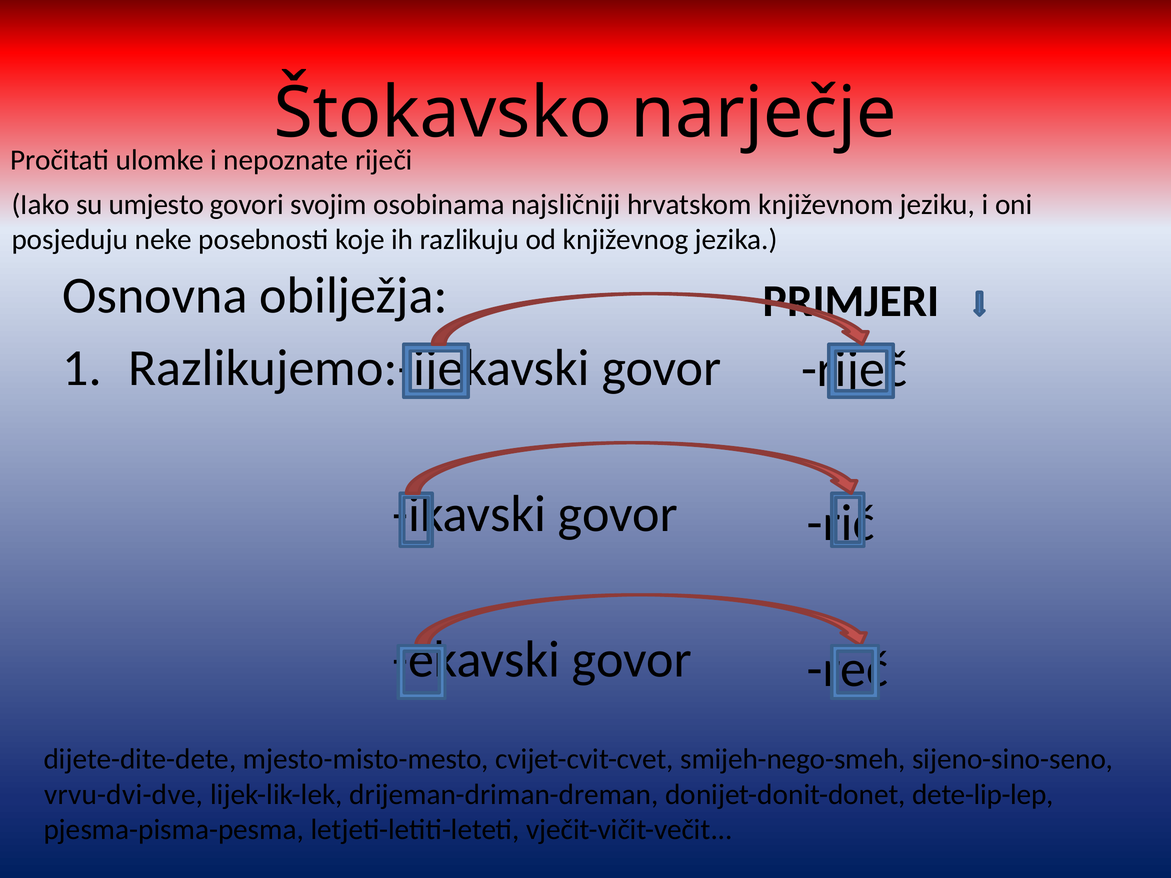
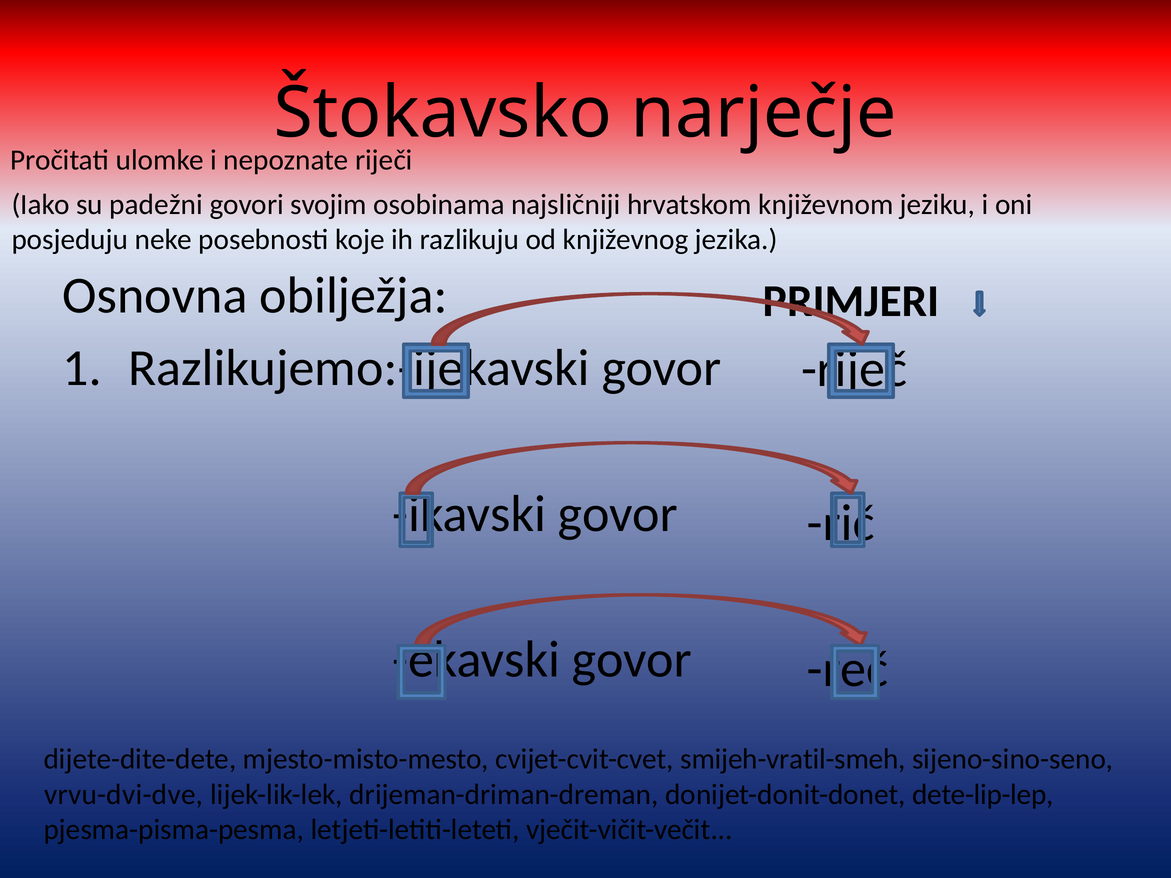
umjesto: umjesto -> padežni
smijeh-nego-smeh: smijeh-nego-smeh -> smijeh-vratil-smeh
